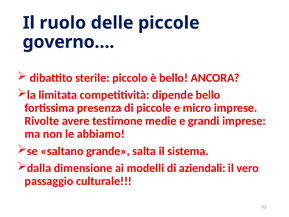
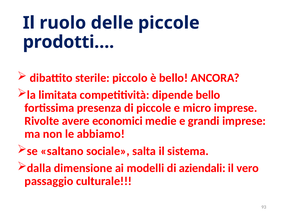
governo…: governo… -> prodotti…
testimone: testimone -> economici
grande: grande -> sociale
